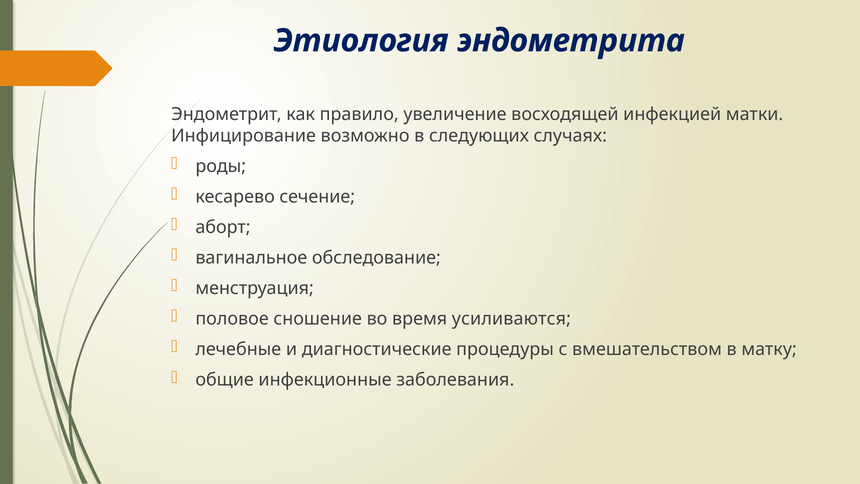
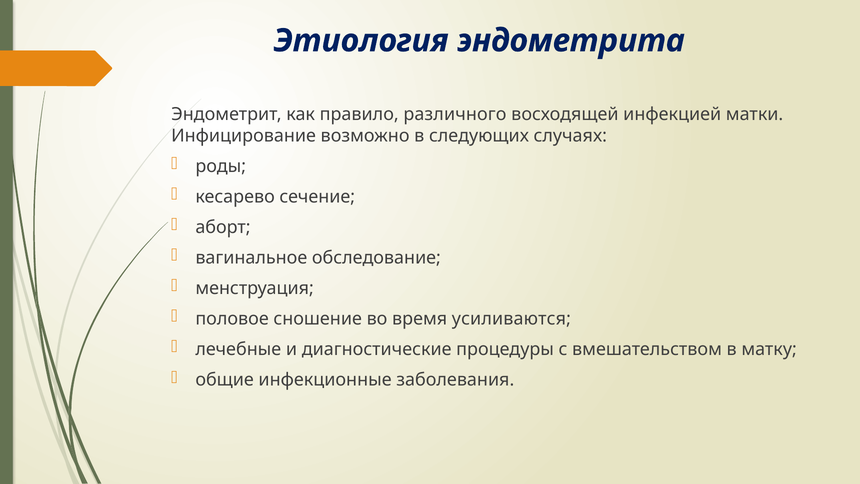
увеличение: увеличение -> различного
